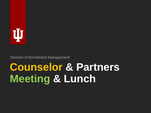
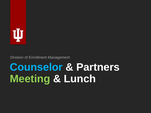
Counselor colour: yellow -> light blue
